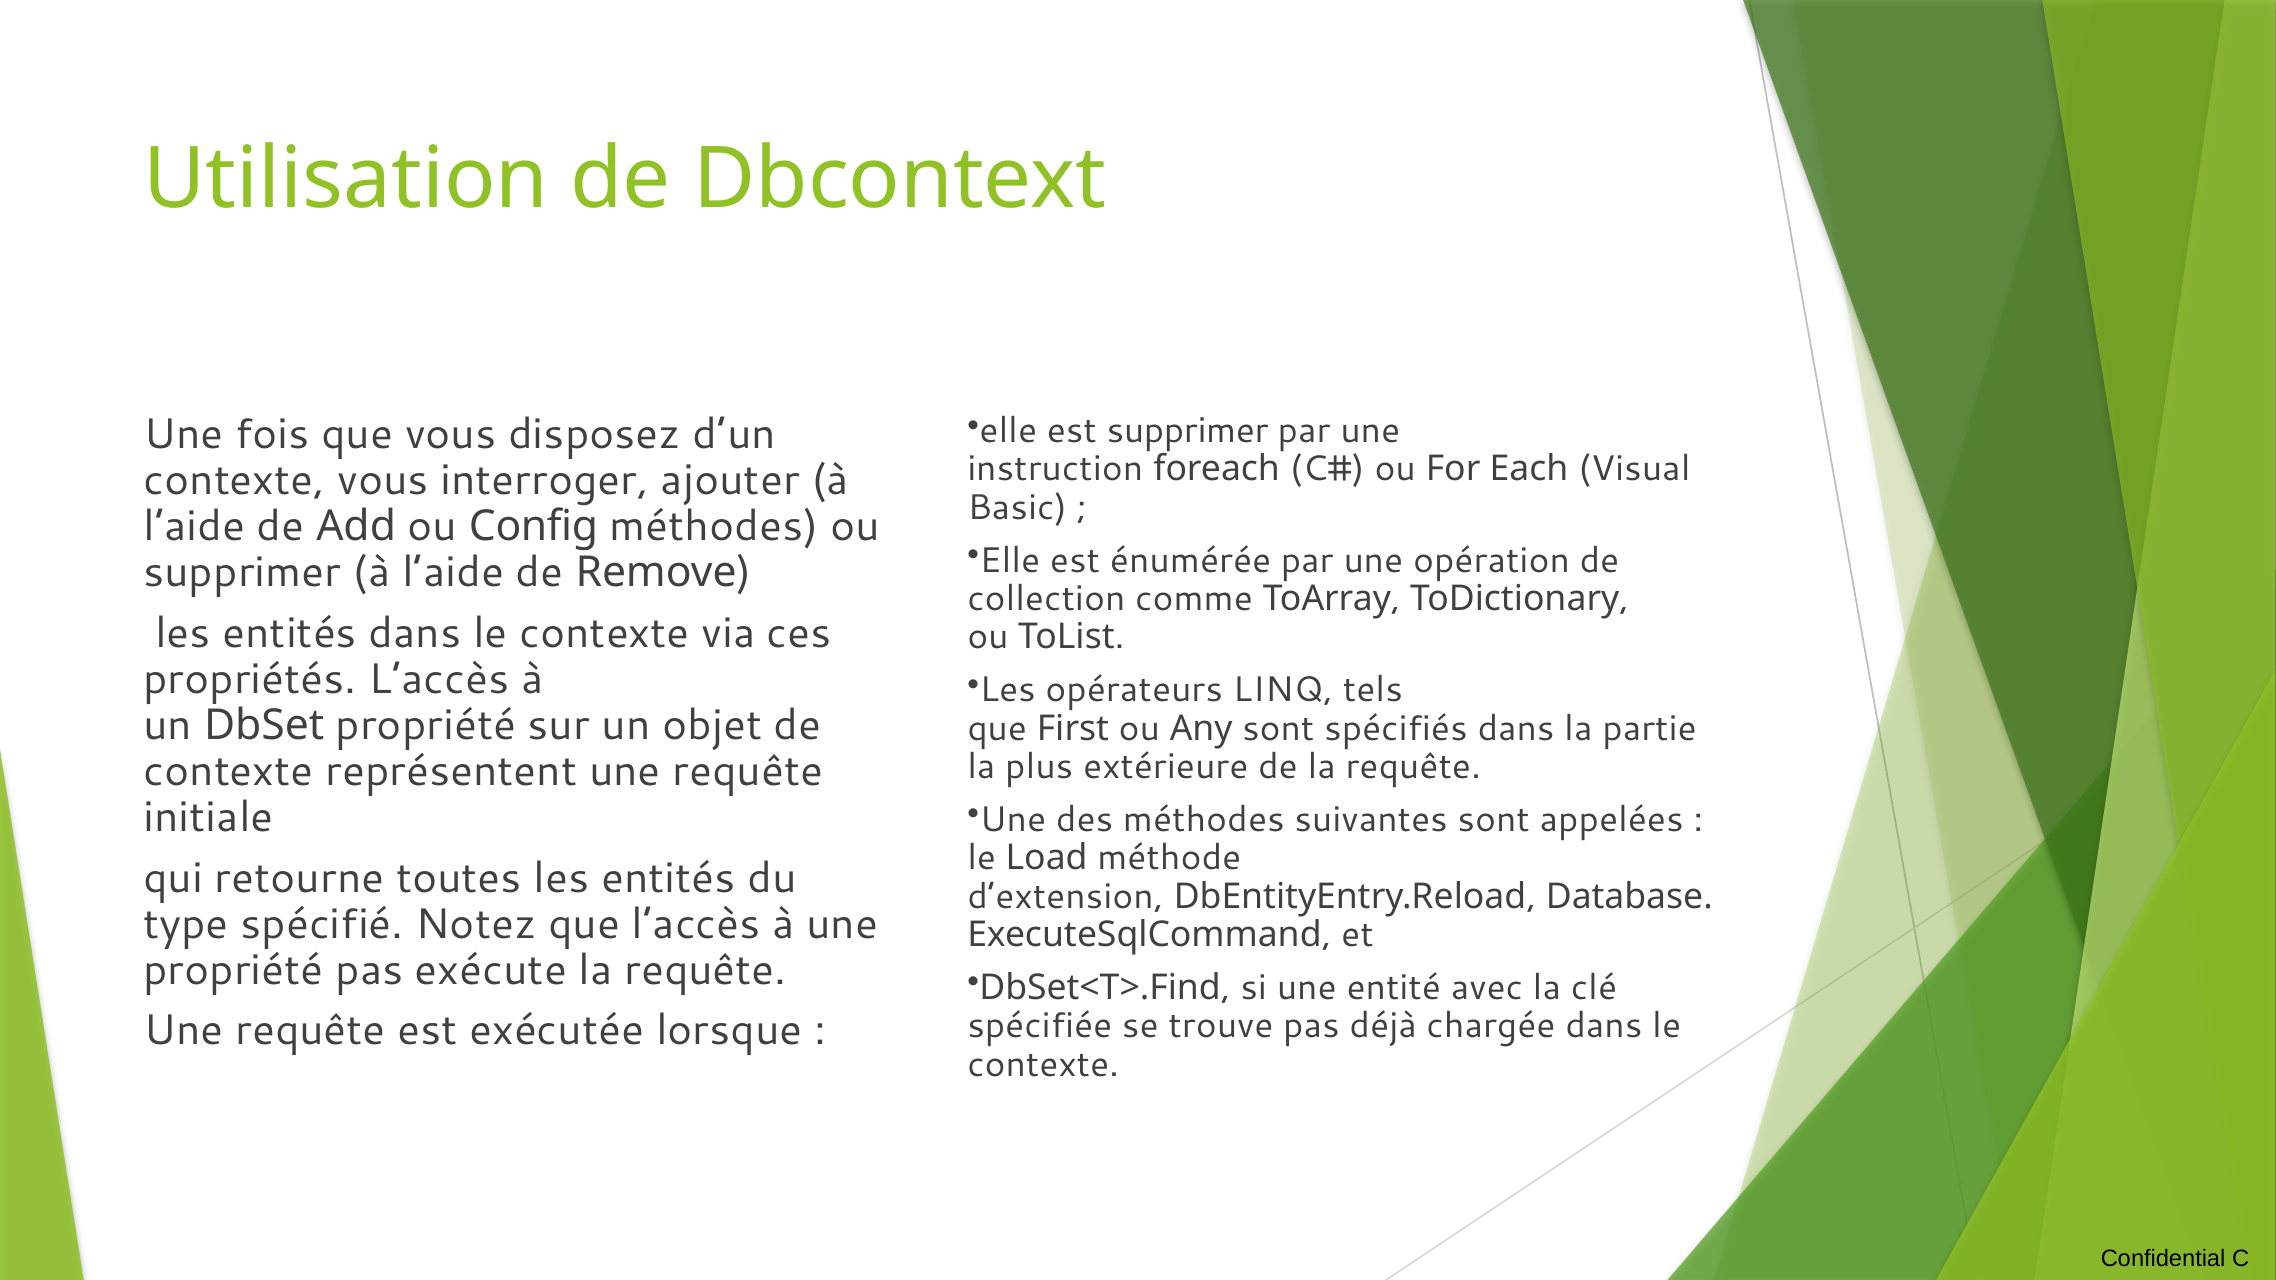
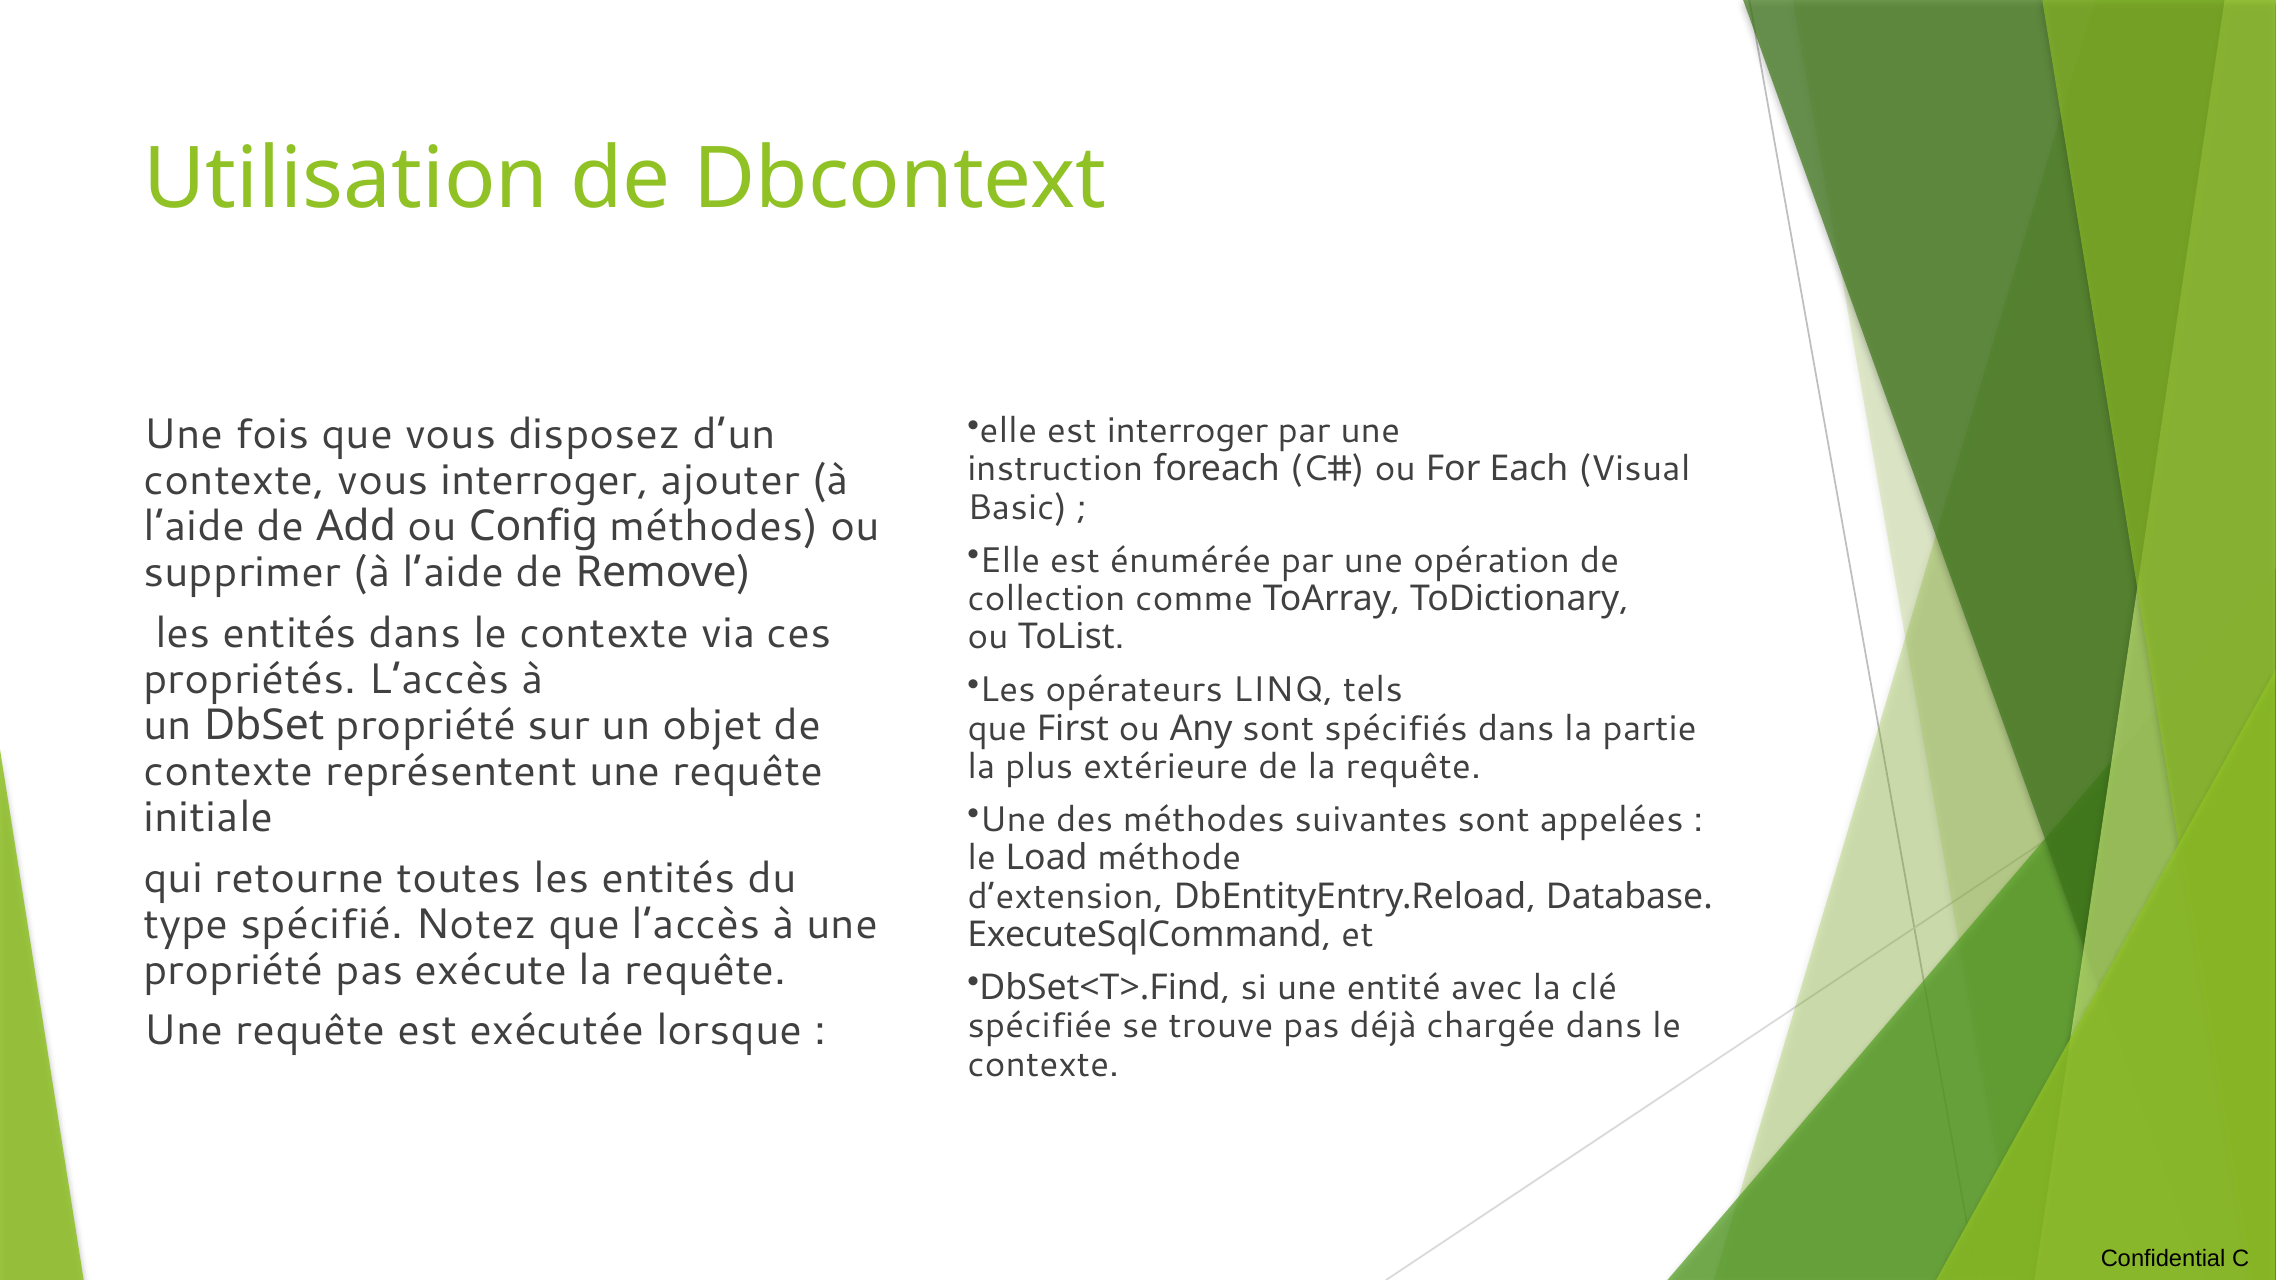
est supprimer: supprimer -> interroger
